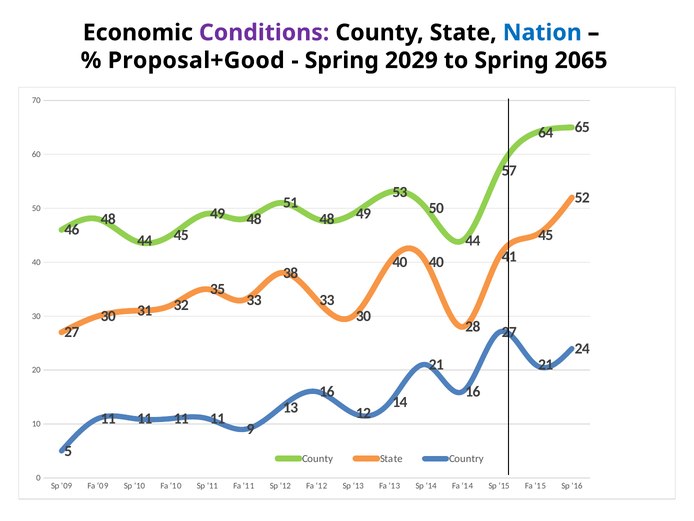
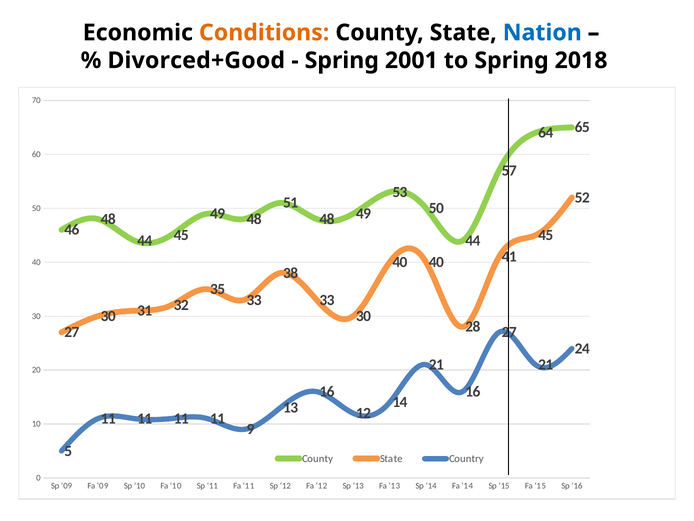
Conditions colour: purple -> orange
Proposal+Good: Proposal+Good -> Divorced+Good
2029: 2029 -> 2001
2065: 2065 -> 2018
